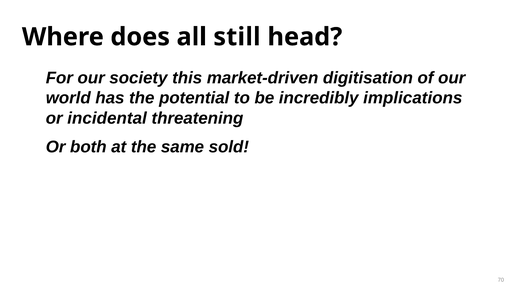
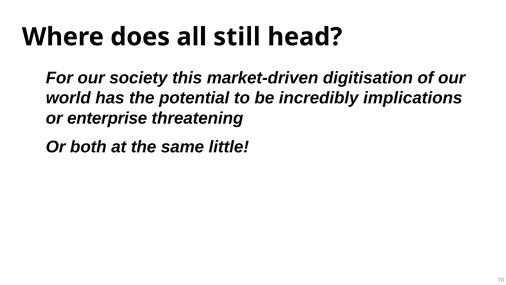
incidental: incidental -> enterprise
sold: sold -> little
